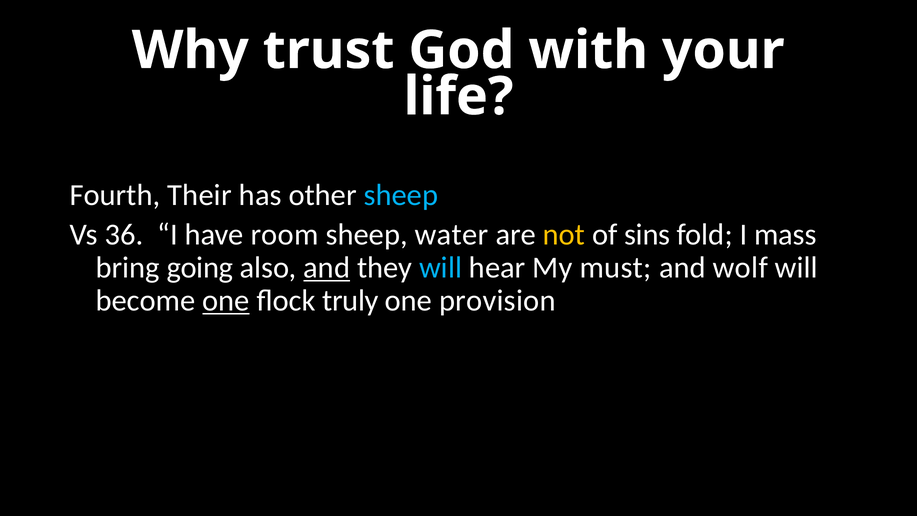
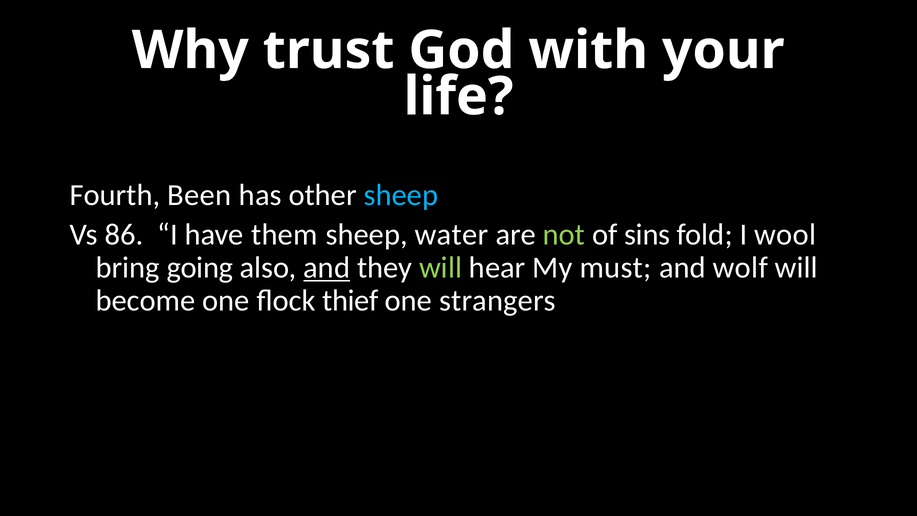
Their: Their -> Been
36: 36 -> 86
room: room -> them
not colour: yellow -> light green
mass: mass -> wool
will at (441, 267) colour: light blue -> light green
one at (226, 300) underline: present -> none
truly: truly -> thief
provision: provision -> strangers
